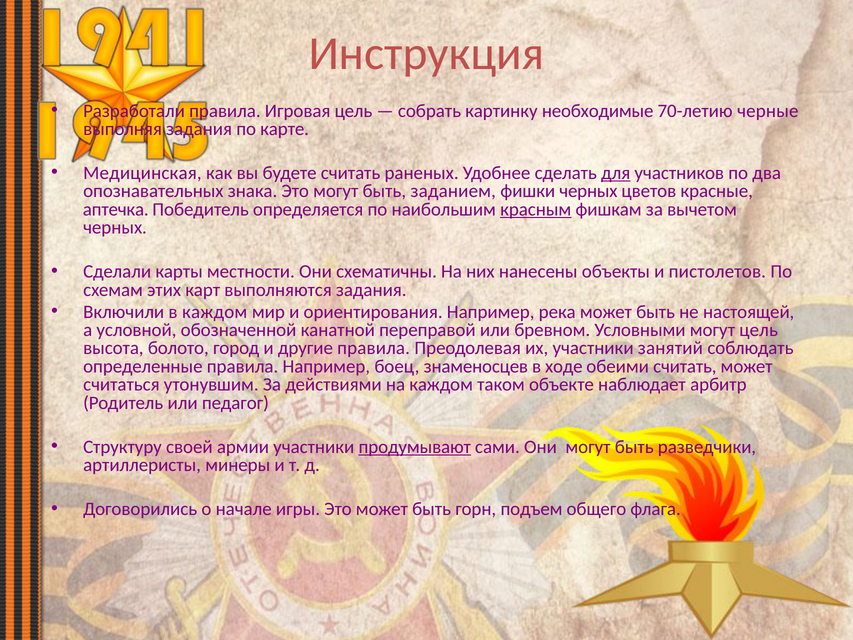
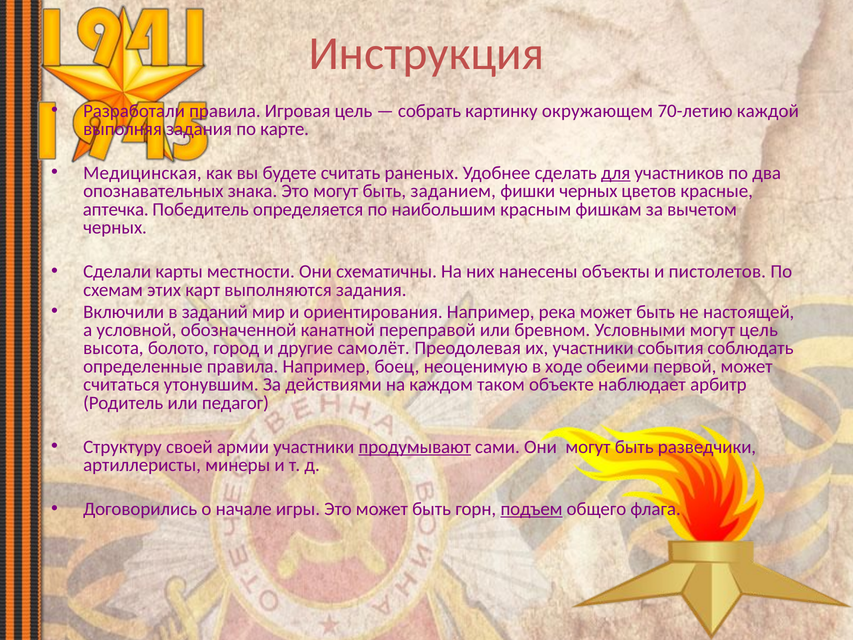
необходимые: необходимые -> окружающем
черные: черные -> каждой
красным underline: present -> none
в каждом: каждом -> заданий
другие правила: правила -> самолёт
занятий: занятий -> события
знаменосцев: знаменосцев -> неоценимую
обеими считать: считать -> первой
подъем underline: none -> present
